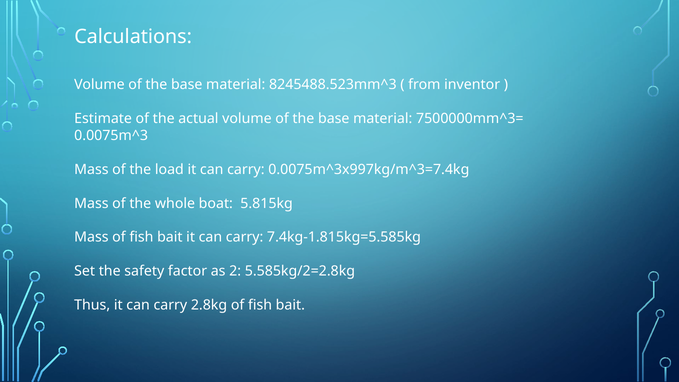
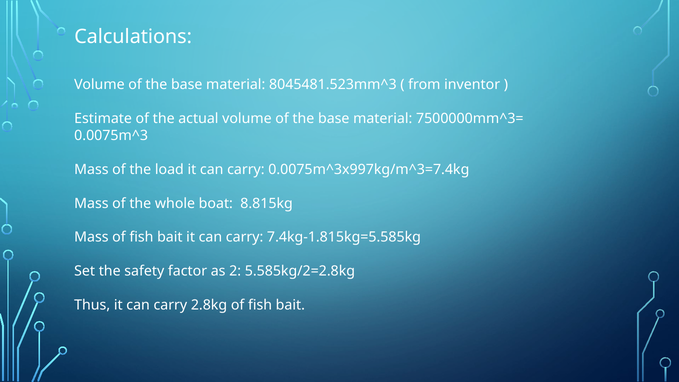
8245488.523mm^3: 8245488.523mm^3 -> 8045481.523mm^3
5.815kg: 5.815kg -> 8.815kg
